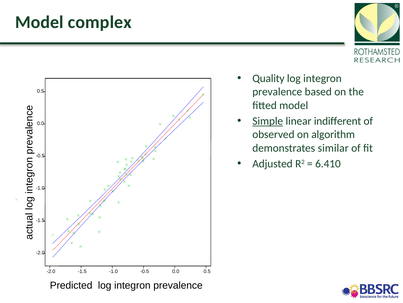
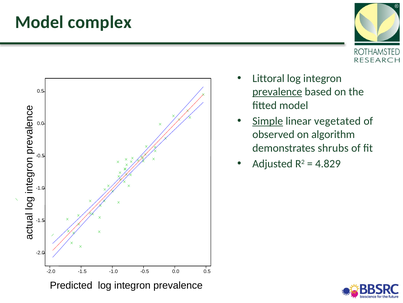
Quality: Quality -> Littoral
prevalence at (277, 92) underline: none -> present
indifferent: indifferent -> vegetated
similar: similar -> shrubs
6.410: 6.410 -> 4.829
